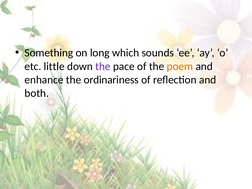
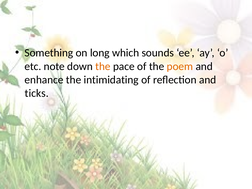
little: little -> note
the at (103, 66) colour: purple -> orange
ordinariness: ordinariness -> intimidating
both: both -> ticks
